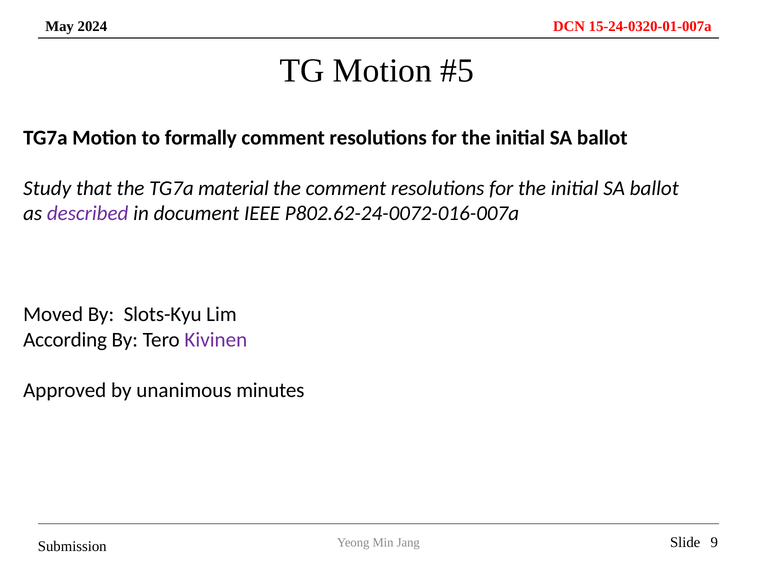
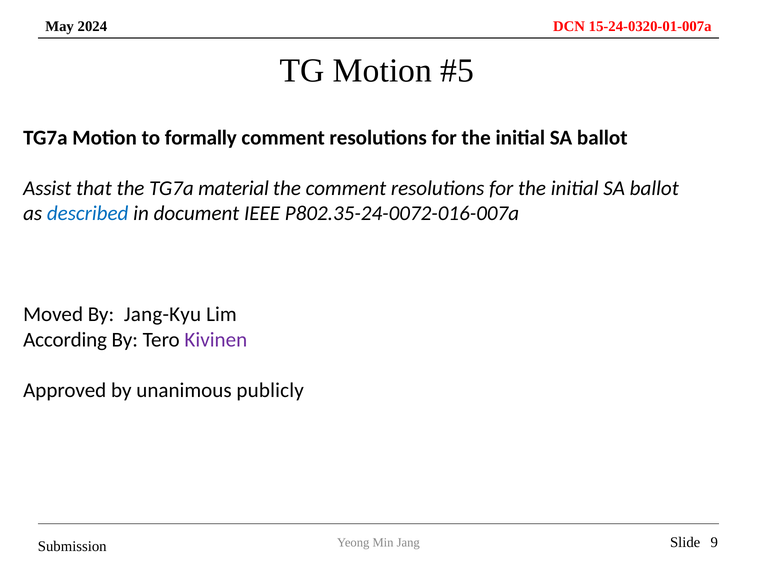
Study: Study -> Assist
described colour: purple -> blue
P802.62-24-0072-016-007a: P802.62-24-0072-016-007a -> P802.35-24-0072-016-007a
Slots-Kyu: Slots-Kyu -> Jang-Kyu
minutes: minutes -> publicly
